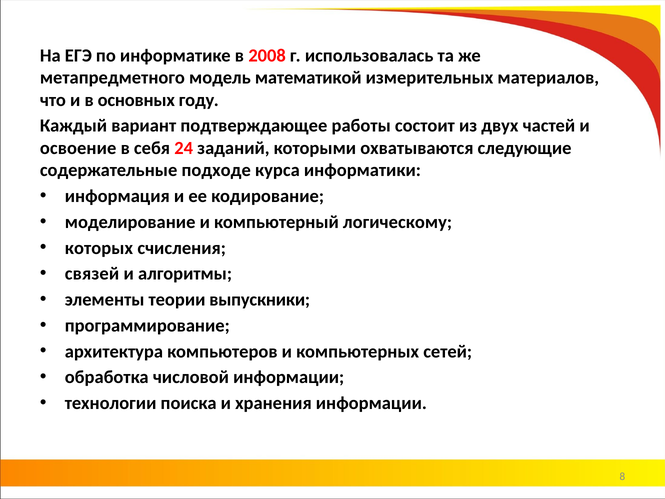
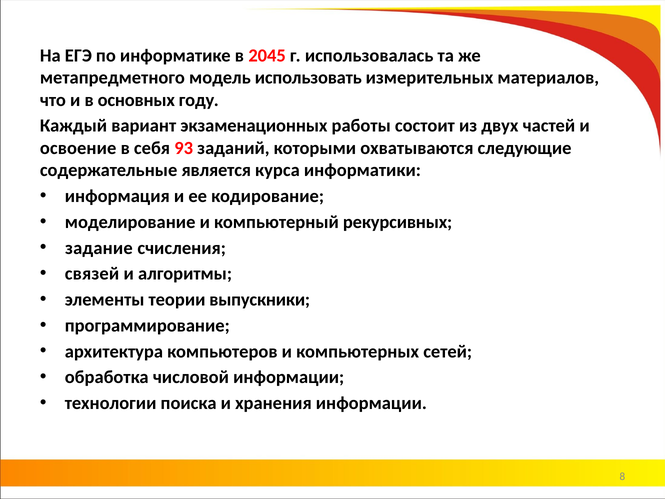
2008: 2008 -> 2045
математикой: математикой -> использовать
подтверждающее: подтверждающее -> экзаменационных
24: 24 -> 93
подходе: подходе -> является
логическому: логическому -> рекурсивных
которых: которых -> задание
